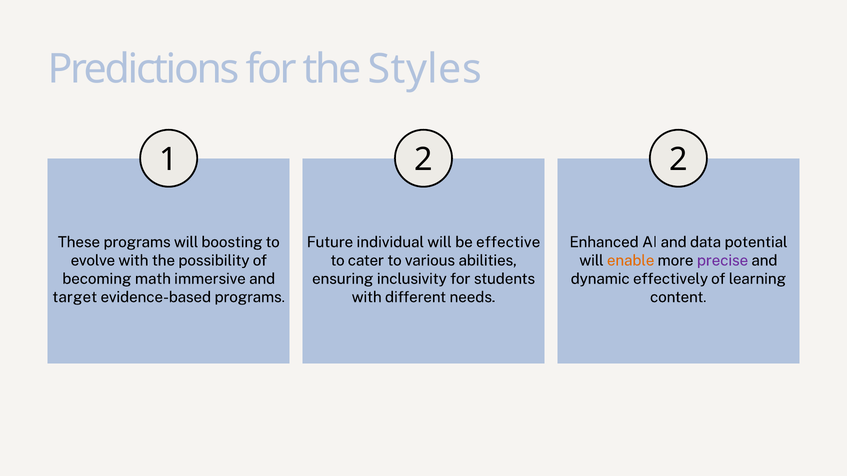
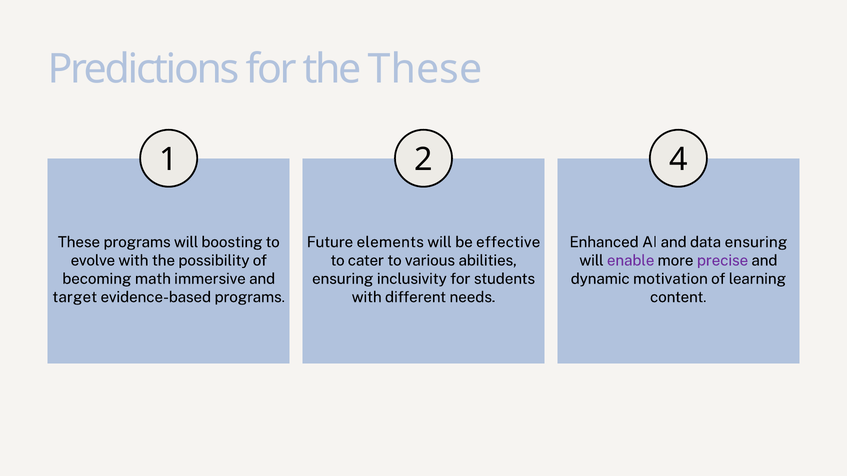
the Styles: Styles -> These
1 2: 2 -> 4
individual: individual -> elements
data potential: potential -> ensuring
enable colour: orange -> purple
effectively: effectively -> motivation
